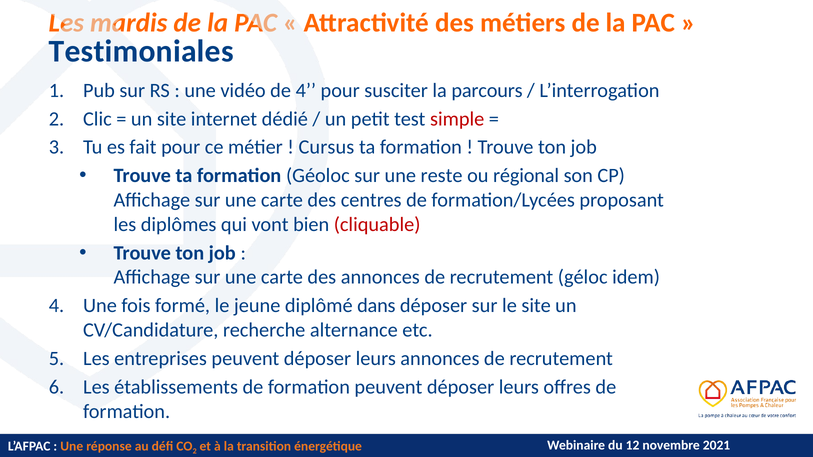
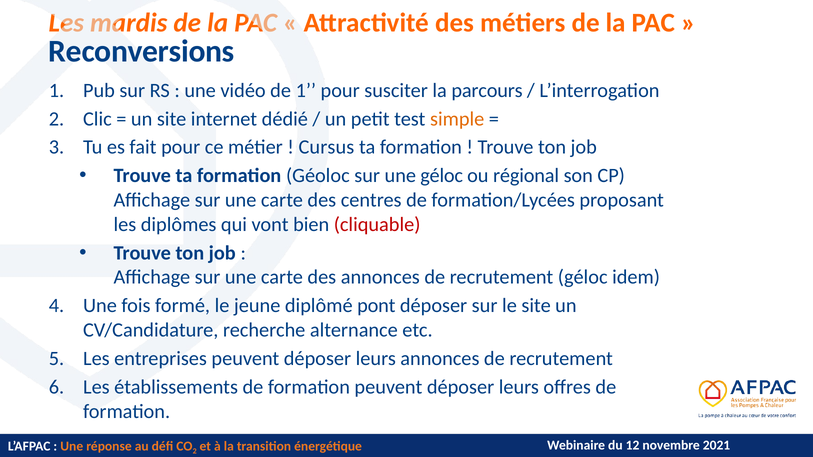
Testimoniales: Testimoniales -> Reconversions
de 4: 4 -> 1
simple colour: red -> orange
une reste: reste -> géloc
dans: dans -> pont
